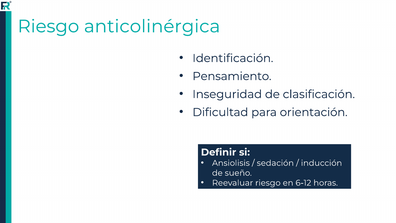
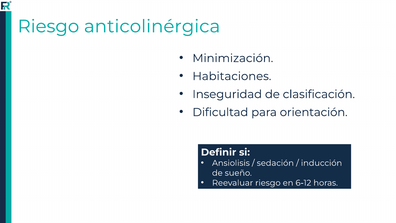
Identificación: Identificación -> Minimización
Pensamiento: Pensamiento -> Habitaciones
